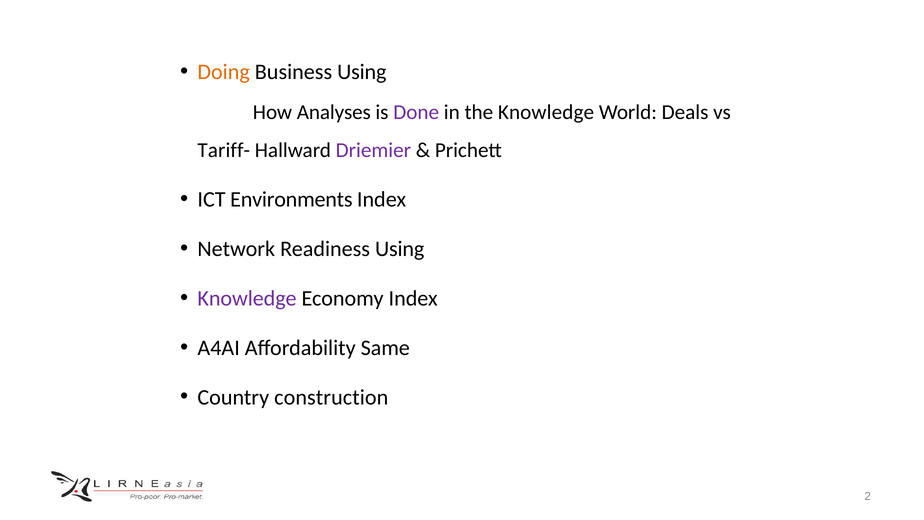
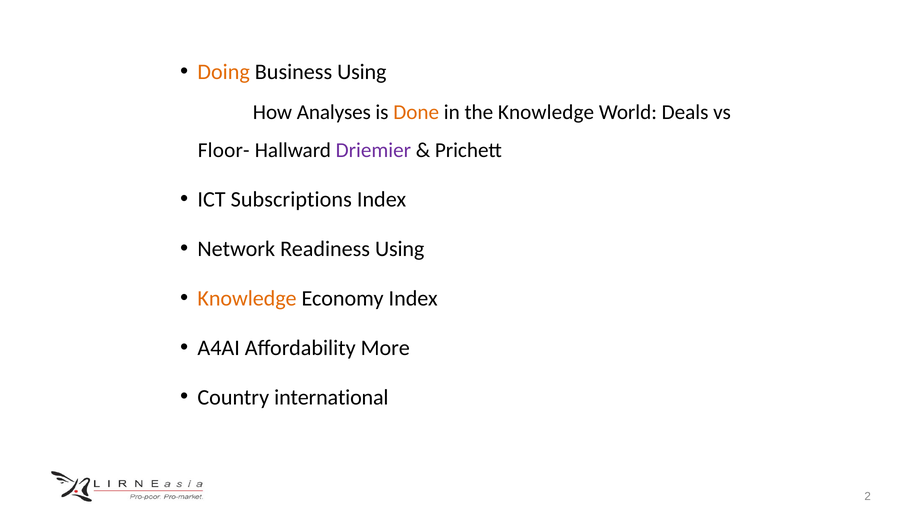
Done colour: purple -> orange
Tariff-: Tariff- -> Floor-
Environments: Environments -> Subscriptions
Knowledge at (247, 298) colour: purple -> orange
Same: Same -> More
construction: construction -> international
